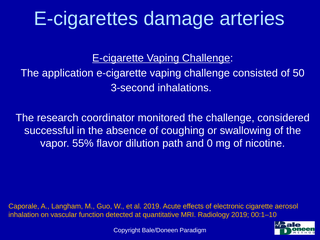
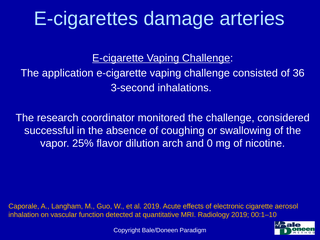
50: 50 -> 36
55%: 55% -> 25%
path: path -> arch
